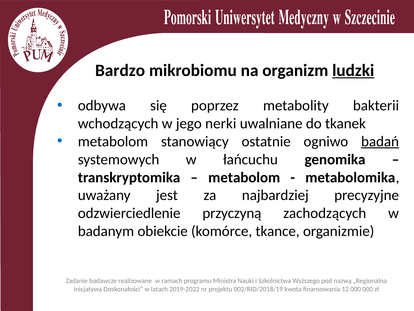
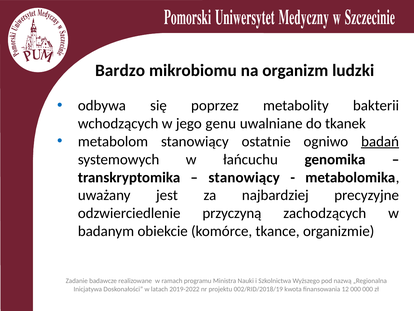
ludzki underline: present -> none
nerki: nerki -> genu
metabolom at (244, 177): metabolom -> stanowiący
